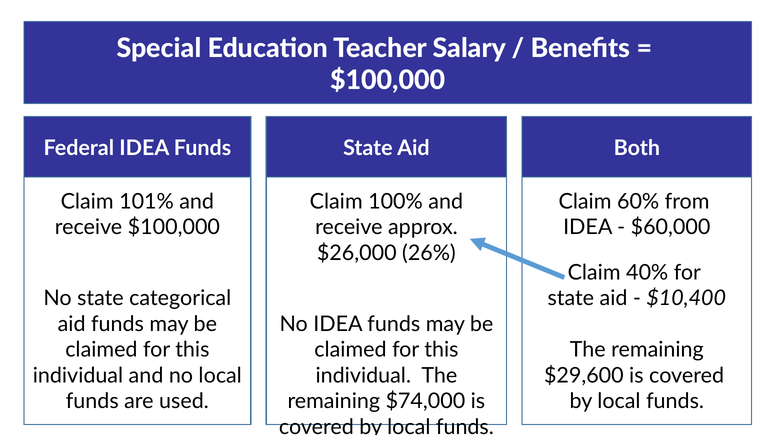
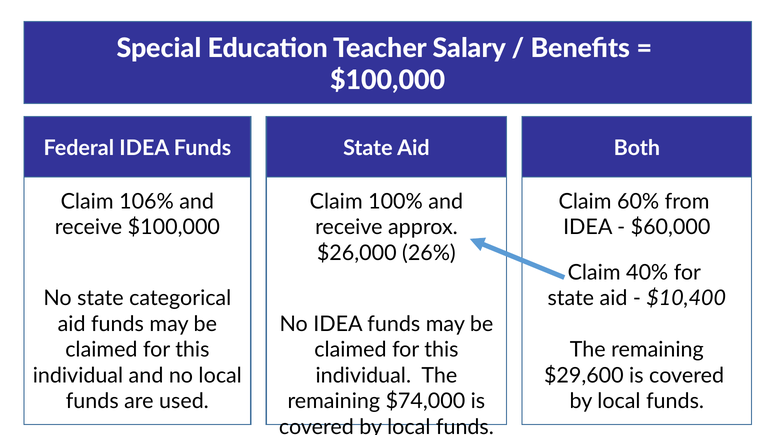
101%: 101% -> 106%
